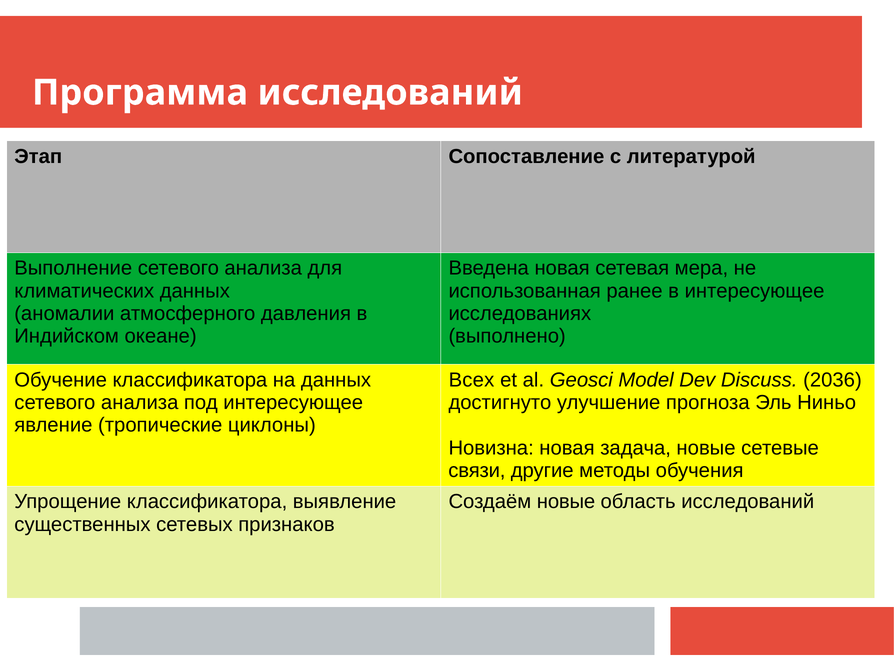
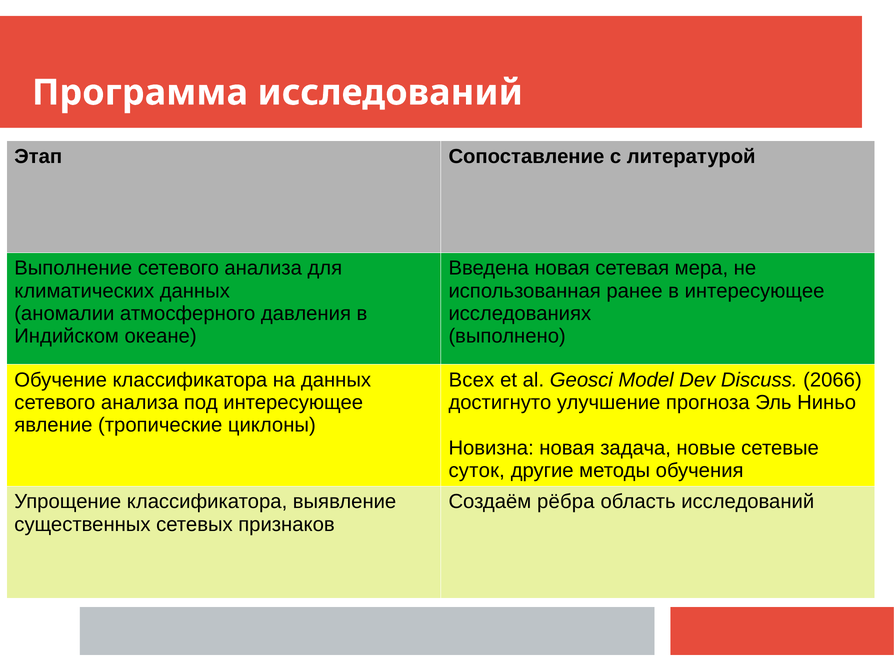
2036: 2036 -> 2066
связи: связи -> суток
Создаём новые: новые -> рёбра
